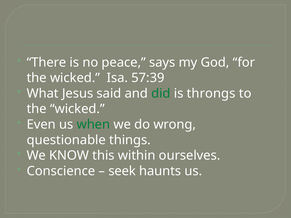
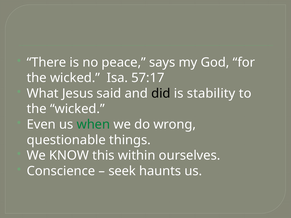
57:39: 57:39 -> 57:17
did colour: green -> black
throngs: throngs -> stability
